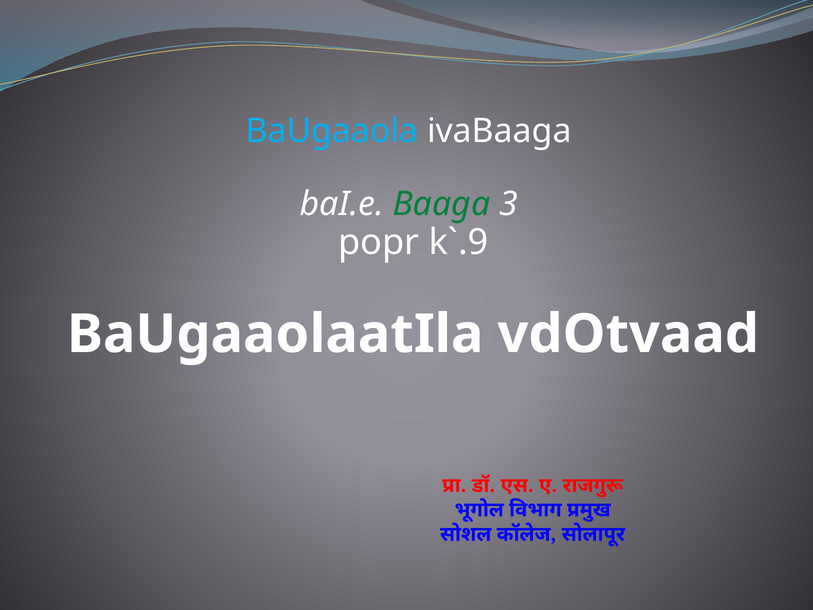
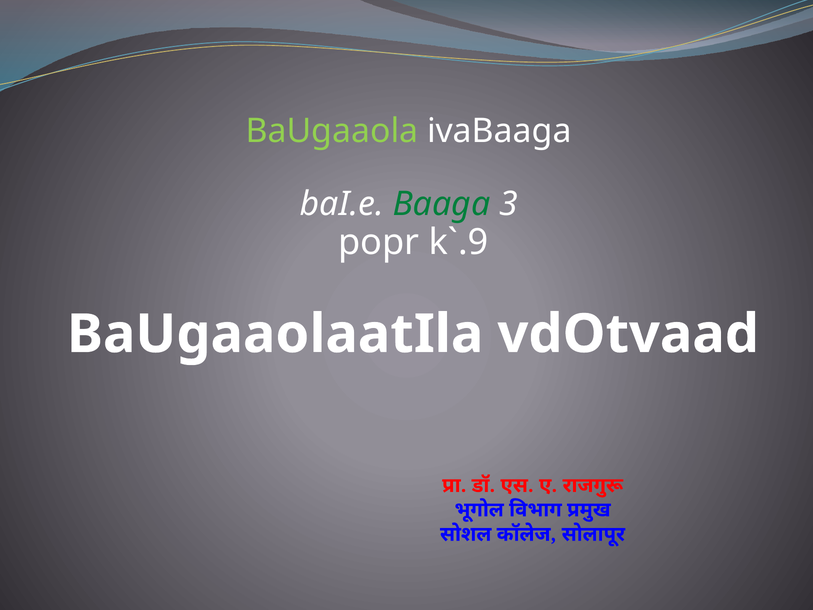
BaUgaaola colour: light blue -> light green
